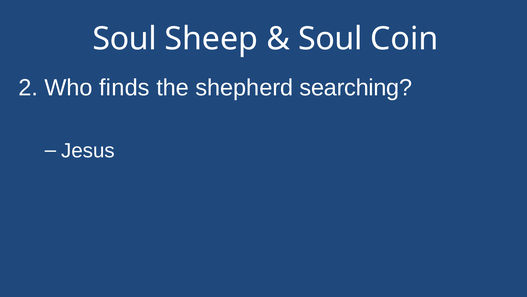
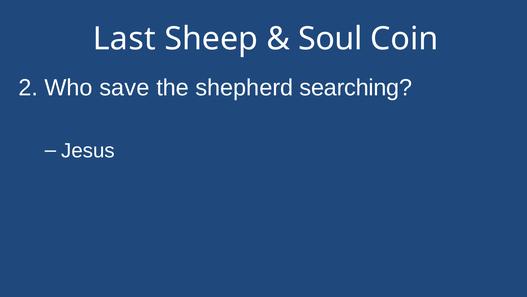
Soul at (125, 39): Soul -> Last
finds: finds -> save
